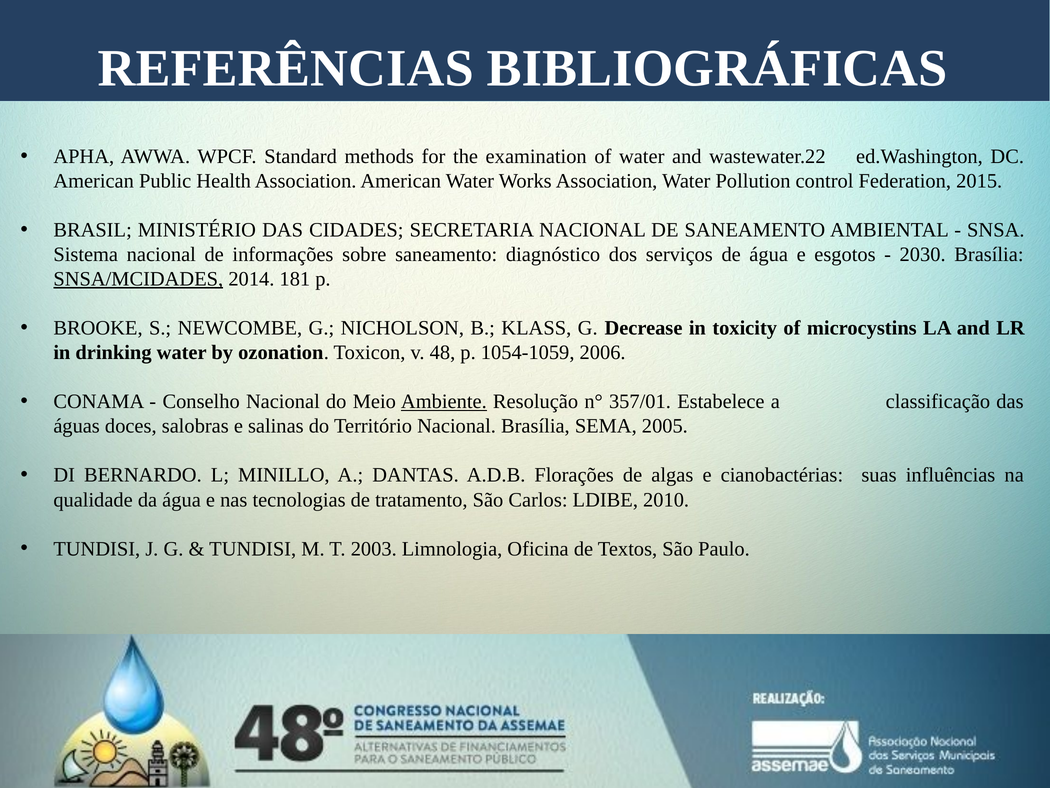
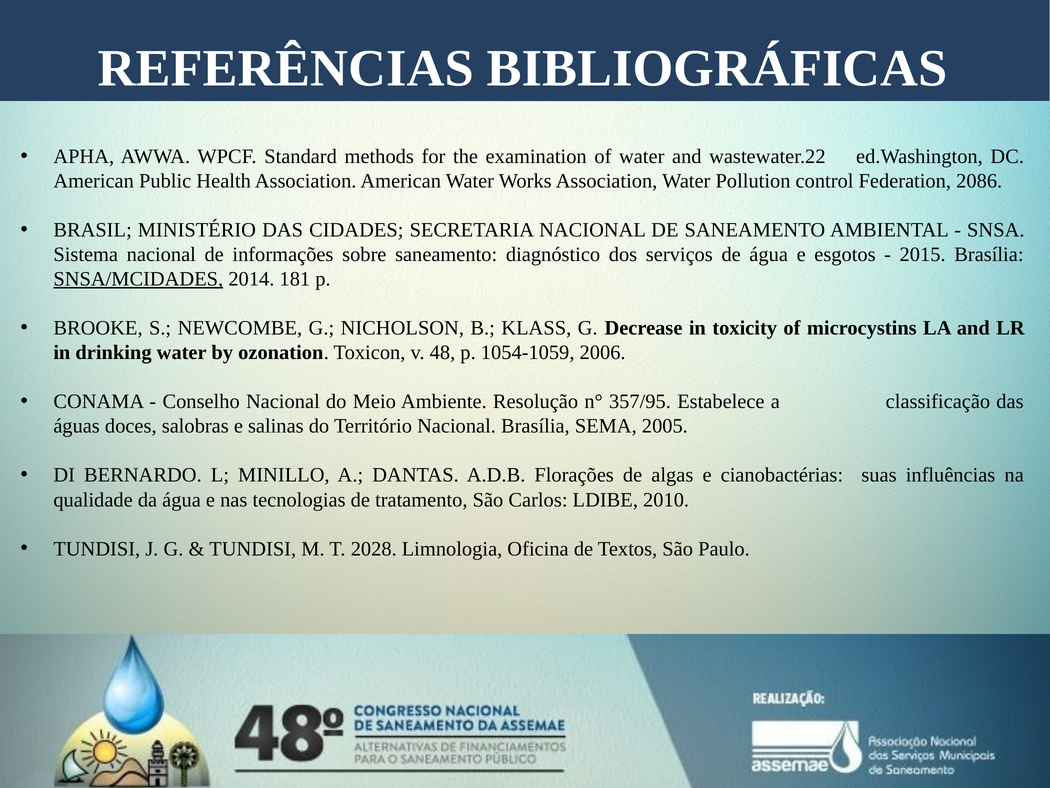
2015: 2015 -> 2086
2030: 2030 -> 2015
Ambiente underline: present -> none
357/01: 357/01 -> 357/95
2003: 2003 -> 2028
